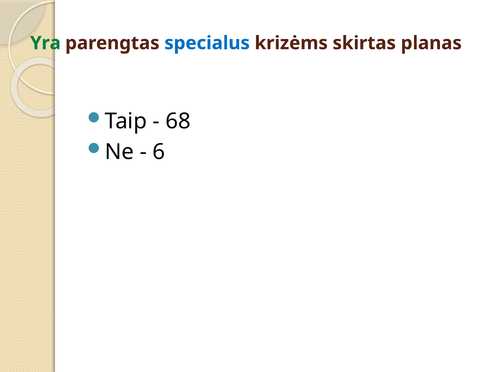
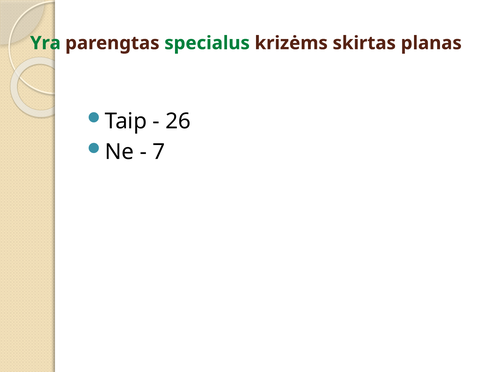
specialus colour: blue -> green
68: 68 -> 26
6: 6 -> 7
